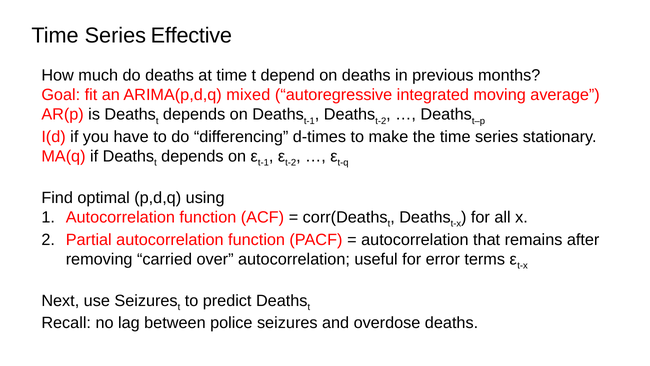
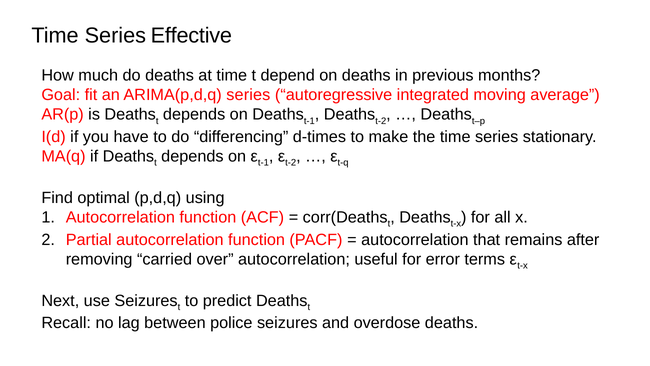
ARIMA(p,d,q mixed: mixed -> series
